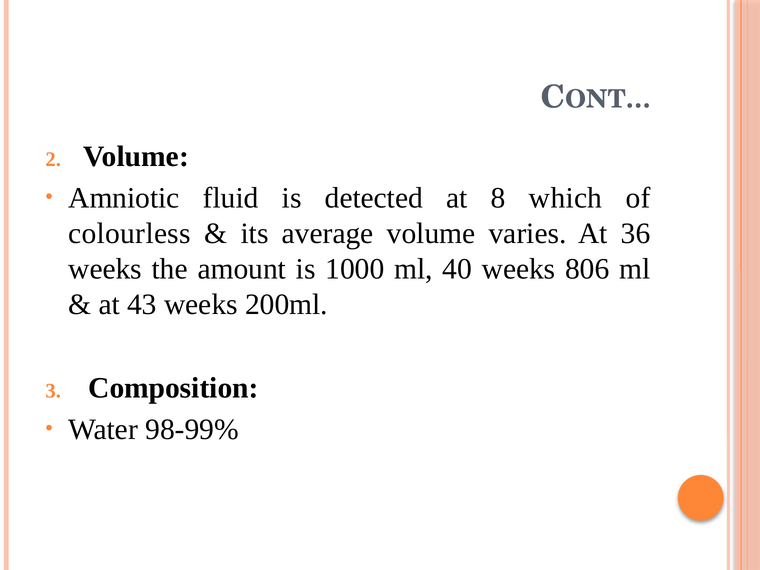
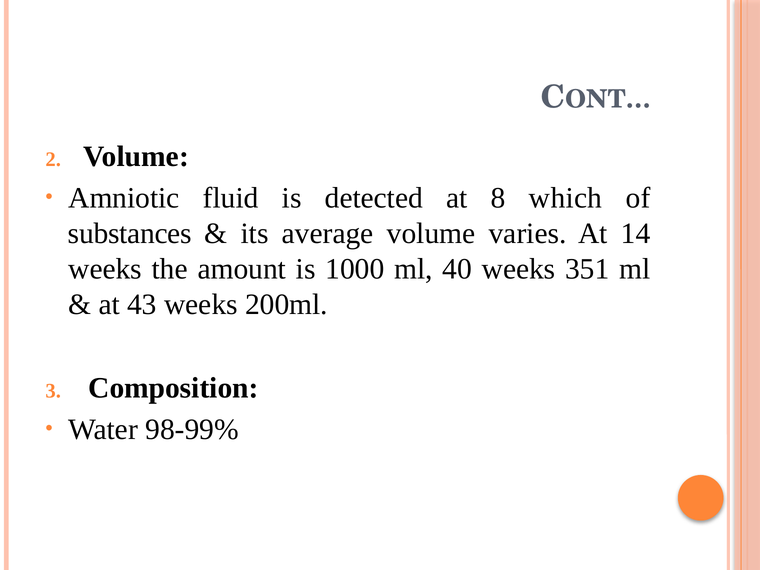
colourless: colourless -> substances
36: 36 -> 14
806: 806 -> 351
